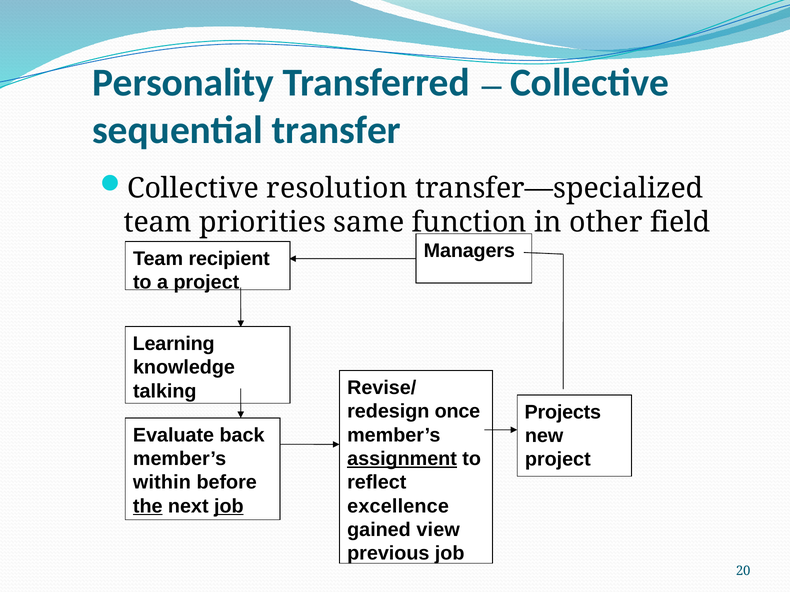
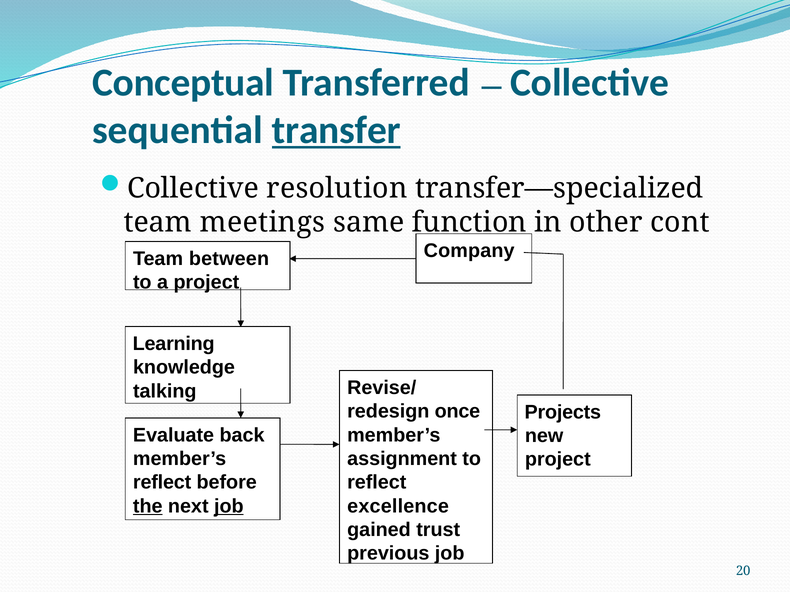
Personality: Personality -> Conceptual
transfer underline: none -> present
priorities: priorities -> meetings
field: field -> cont
Managers: Managers -> Company
recipient: recipient -> between
assignment underline: present -> none
within at (162, 483): within -> reflect
view: view -> trust
